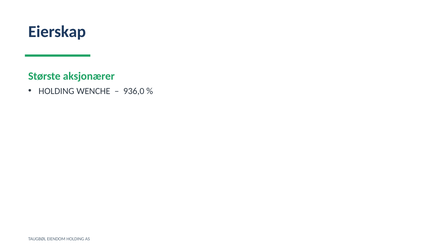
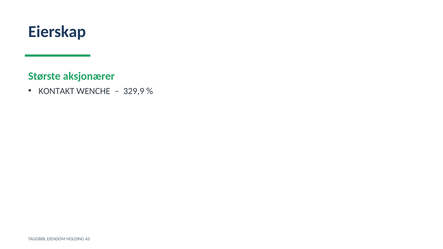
HOLDING at (56, 91): HOLDING -> KONTAKT
936,0: 936,0 -> 329,9
